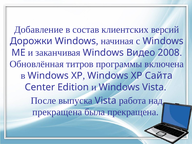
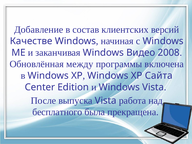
Дорожки: Дорожки -> Качестве
титров: титров -> между
прекращена at (57, 112): прекращена -> бесплатного
